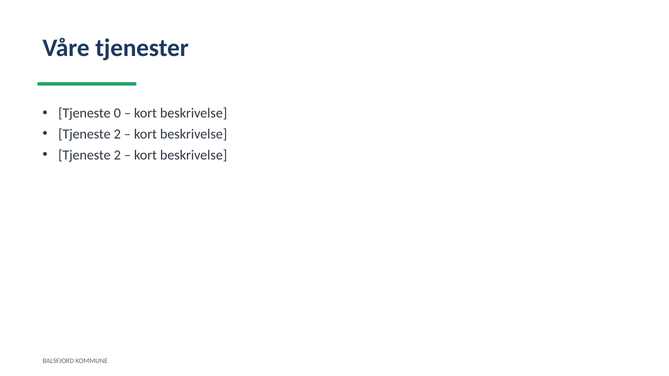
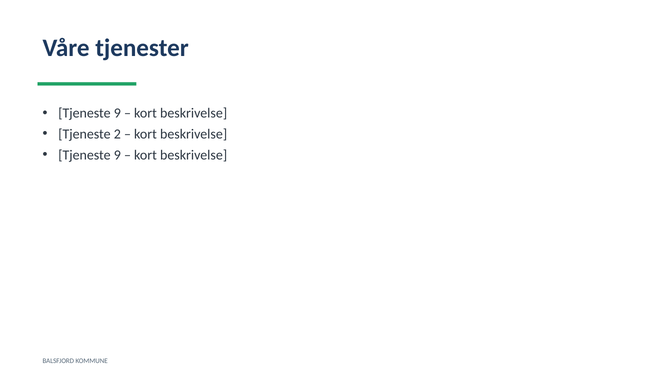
0 at (117, 113): 0 -> 9
2 at (117, 155): 2 -> 9
